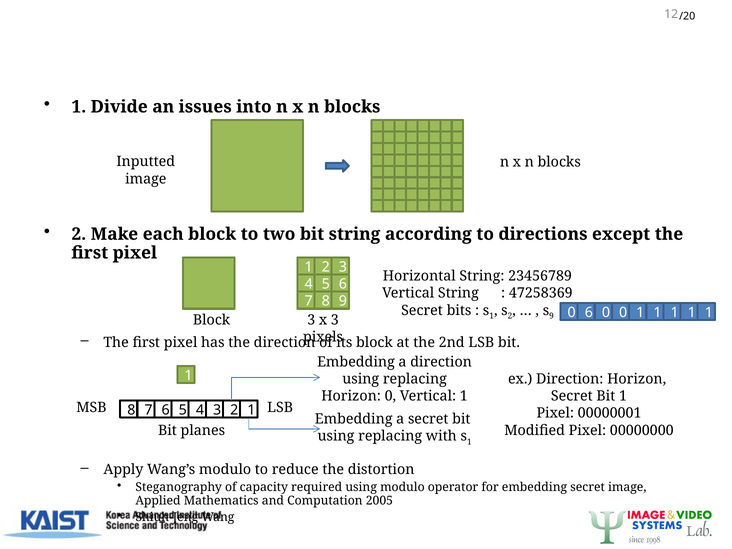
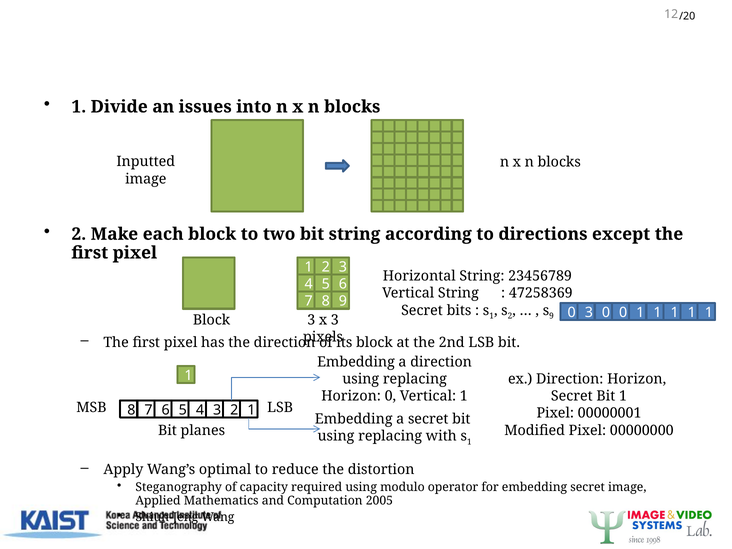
0 6: 6 -> 3
Wang’s modulo: modulo -> optimal
